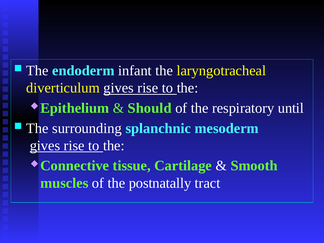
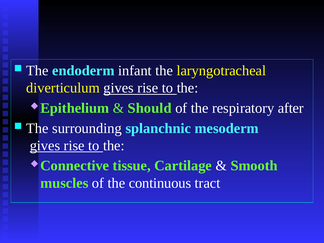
until: until -> after
postnatally: postnatally -> continuous
